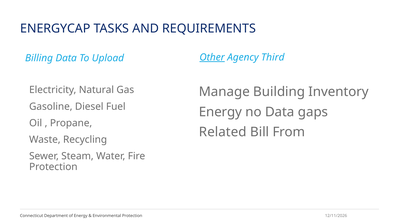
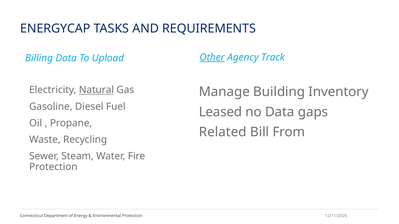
Third: Third -> Track
Natural underline: none -> present
Energy at (220, 112): Energy -> Leased
